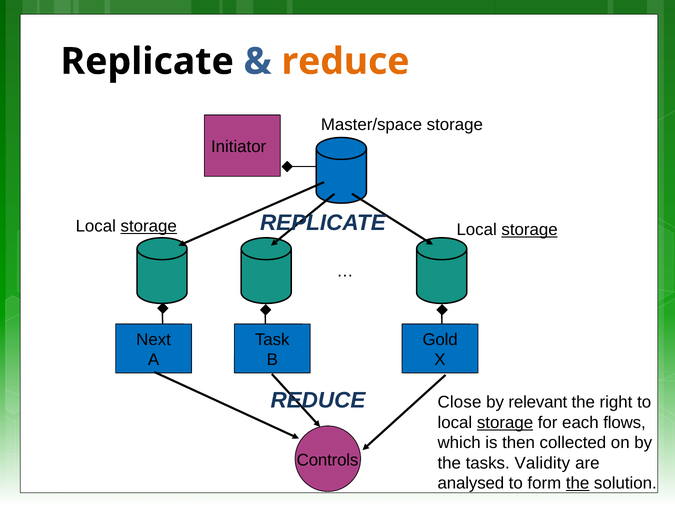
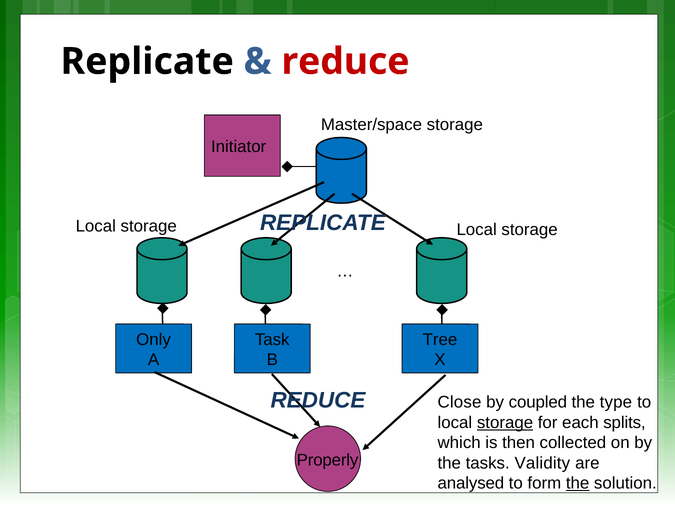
reduce at (345, 62) colour: orange -> red
storage at (149, 226) underline: present -> none
storage at (530, 230) underline: present -> none
Next: Next -> Only
Gold: Gold -> Tree
relevant: relevant -> coupled
right: right -> type
flows: flows -> splits
Controls: Controls -> Properly
